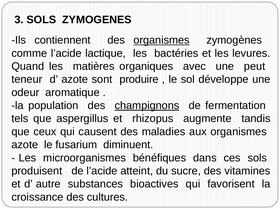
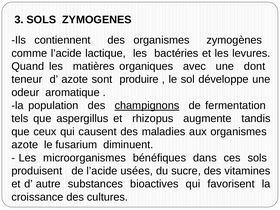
organismes at (162, 40) underline: present -> none
peut: peut -> dont
atteint: atteint -> usées
